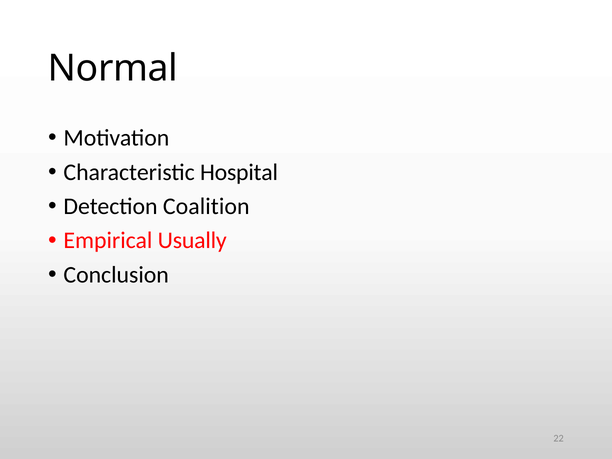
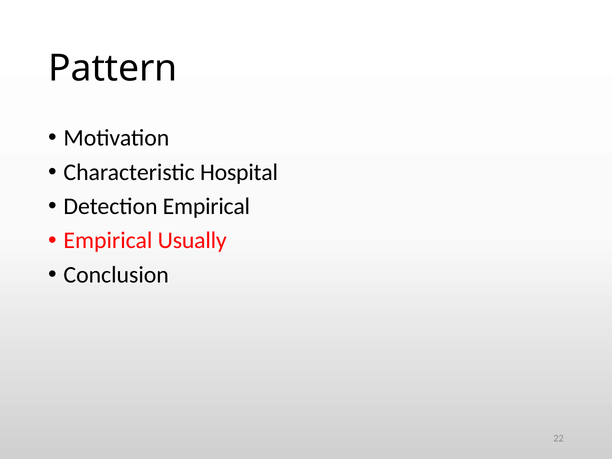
Normal: Normal -> Pattern
Detection Coalition: Coalition -> Empirical
